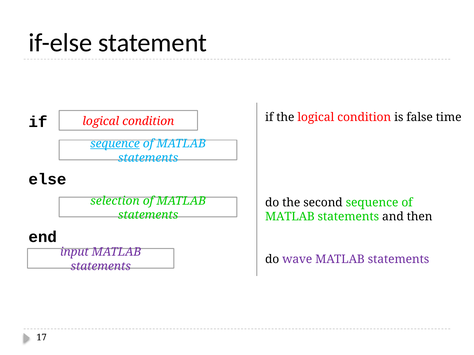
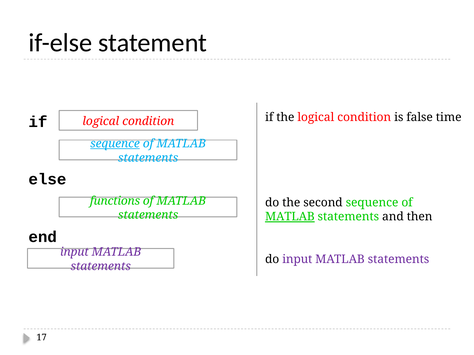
selection: selection -> functions
MATLAB at (290, 217) underline: none -> present
do wave: wave -> input
